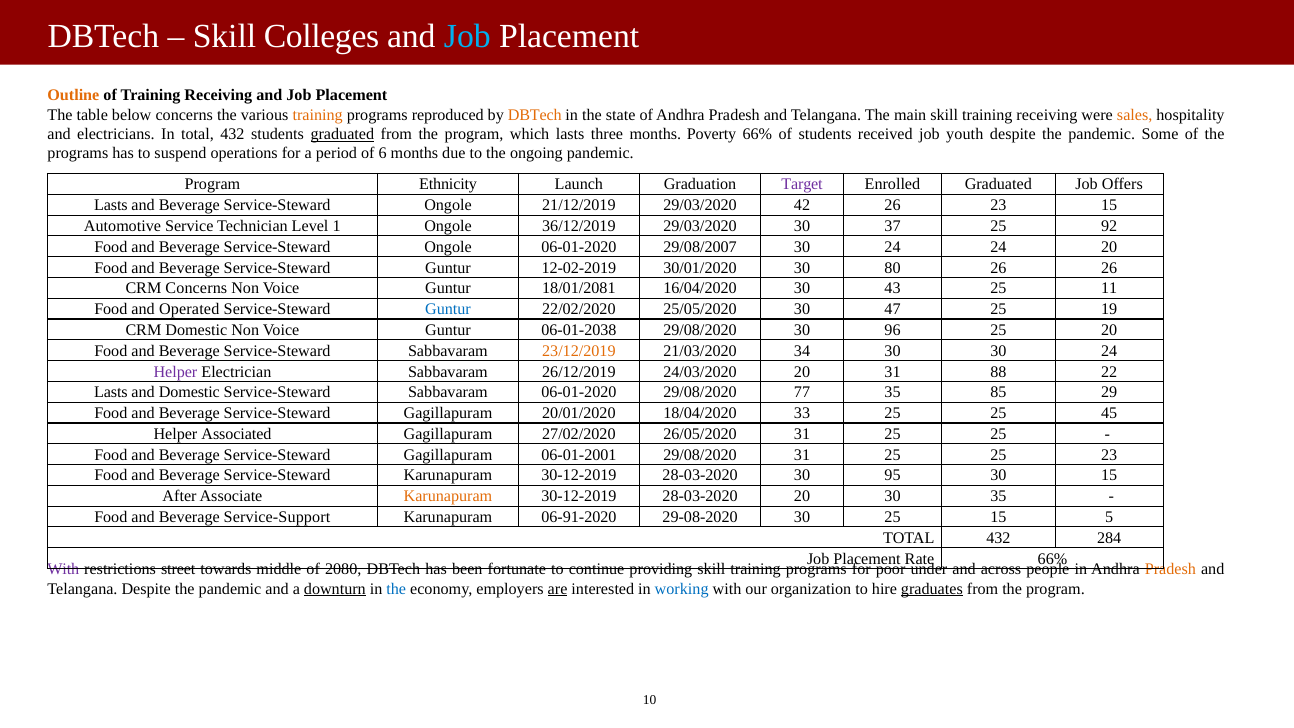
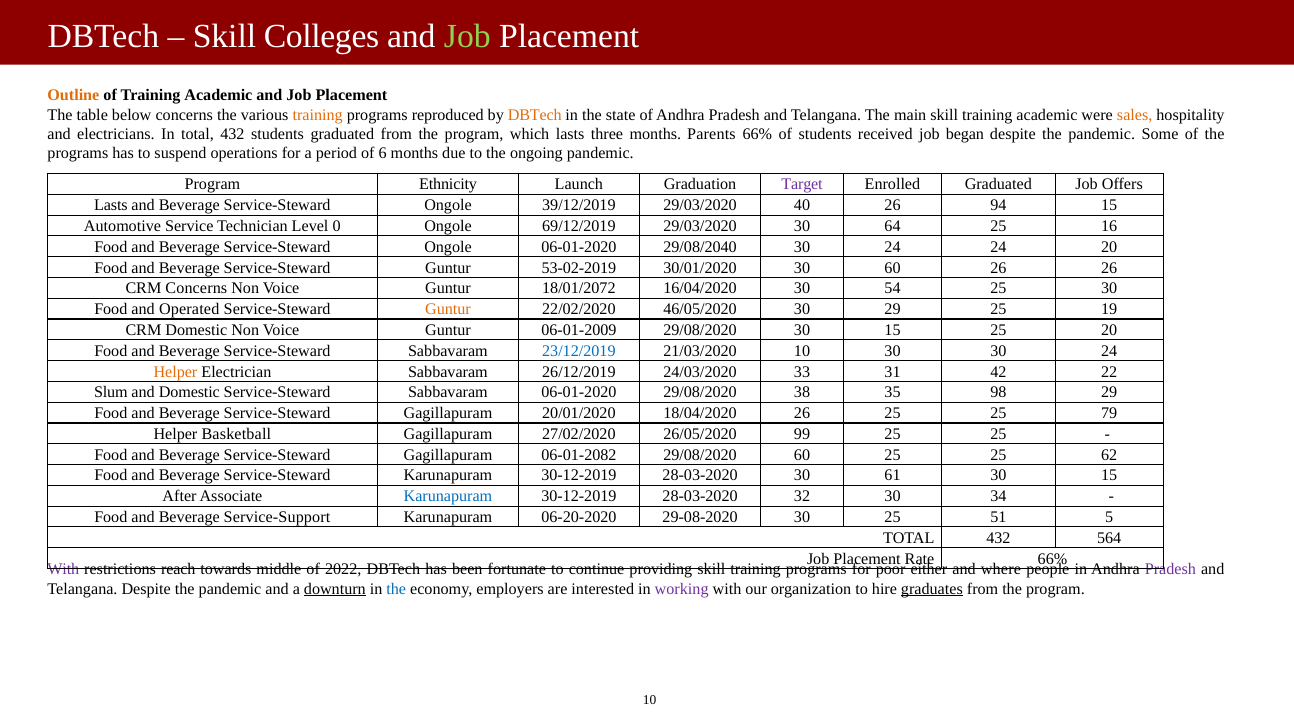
Job at (467, 37) colour: light blue -> light green
of Training Receiving: Receiving -> Academic
skill training receiving: receiving -> academic
graduated at (342, 134) underline: present -> none
Poverty: Poverty -> Parents
youth: youth -> began
21/12/2019: 21/12/2019 -> 39/12/2019
42: 42 -> 40
26 23: 23 -> 94
1: 1 -> 0
36/12/2019: 36/12/2019 -> 69/12/2019
37: 37 -> 64
92: 92 -> 16
29/08/2007: 29/08/2007 -> 29/08/2040
12-02-2019: 12-02-2019 -> 53-02-2019
30 80: 80 -> 60
18/01/2081: 18/01/2081 -> 18/01/2072
43: 43 -> 54
25 11: 11 -> 30
Guntur at (448, 309) colour: blue -> orange
25/05/2020: 25/05/2020 -> 46/05/2020
30 47: 47 -> 29
06-01-2038: 06-01-2038 -> 06-01-2009
29/08/2020 30 96: 96 -> 15
23/12/2019 colour: orange -> blue
21/03/2020 34: 34 -> 10
Helper at (175, 372) colour: purple -> orange
24/03/2020 20: 20 -> 33
88: 88 -> 42
Lasts at (111, 392): Lasts -> Slum
77: 77 -> 38
85: 85 -> 98
18/04/2020 33: 33 -> 26
45: 45 -> 79
Associated: Associated -> Basketball
26/05/2020 31: 31 -> 99
06-01-2001: 06-01-2001 -> 06-01-2082
29/08/2020 31: 31 -> 60
25 23: 23 -> 62
95: 95 -> 61
Karunapuram at (448, 496) colour: orange -> blue
28-03-2020 20: 20 -> 32
30 35: 35 -> 34
06-91-2020: 06-91-2020 -> 06-20-2020
25 15: 15 -> 51
284: 284 -> 564
street: street -> reach
2080: 2080 -> 2022
under: under -> either
across: across -> where
Pradesh at (1170, 569) colour: orange -> purple
are underline: present -> none
working colour: blue -> purple
